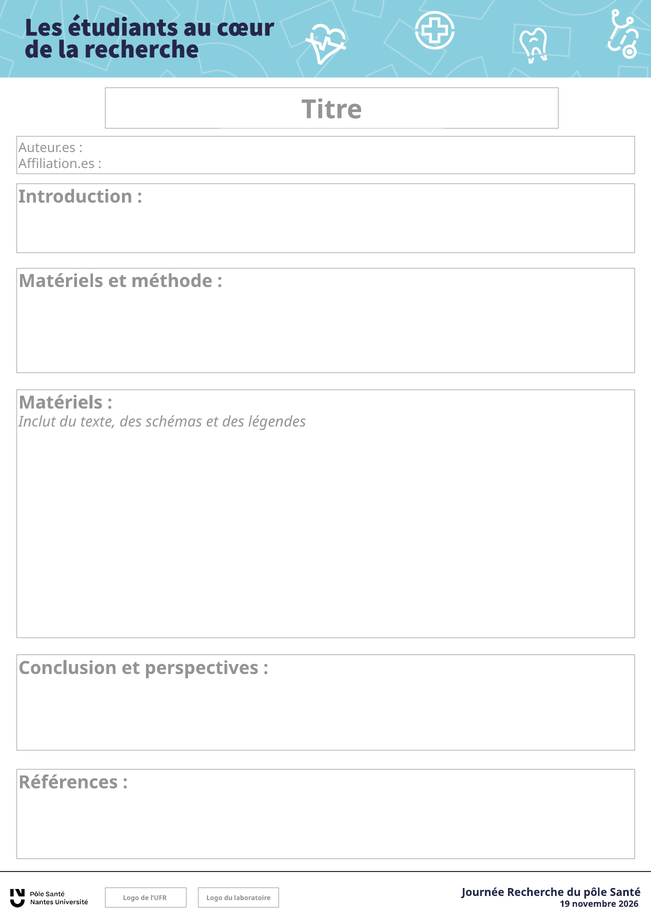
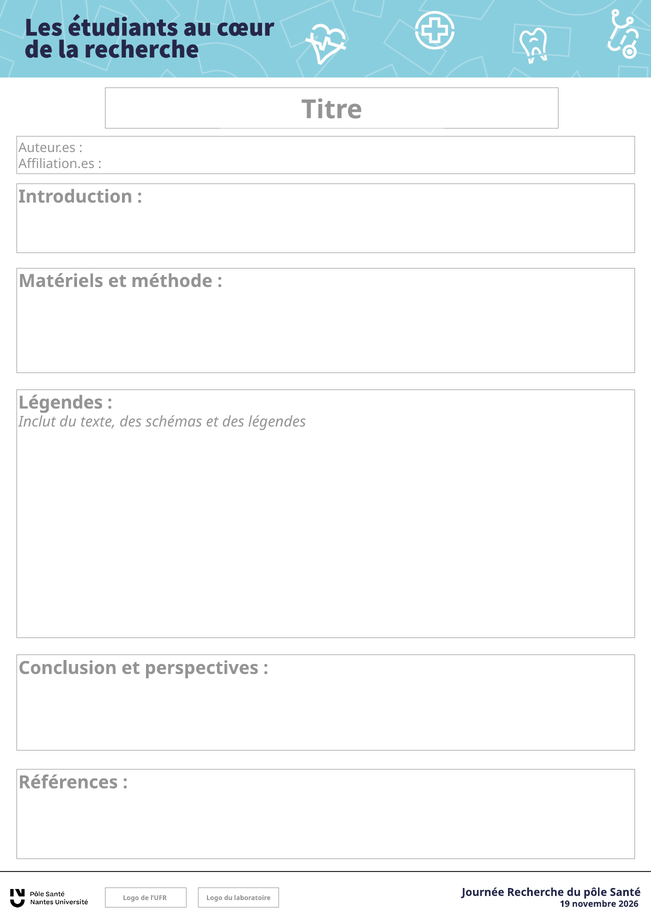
Matériels at (61, 402): Matériels -> Légendes
